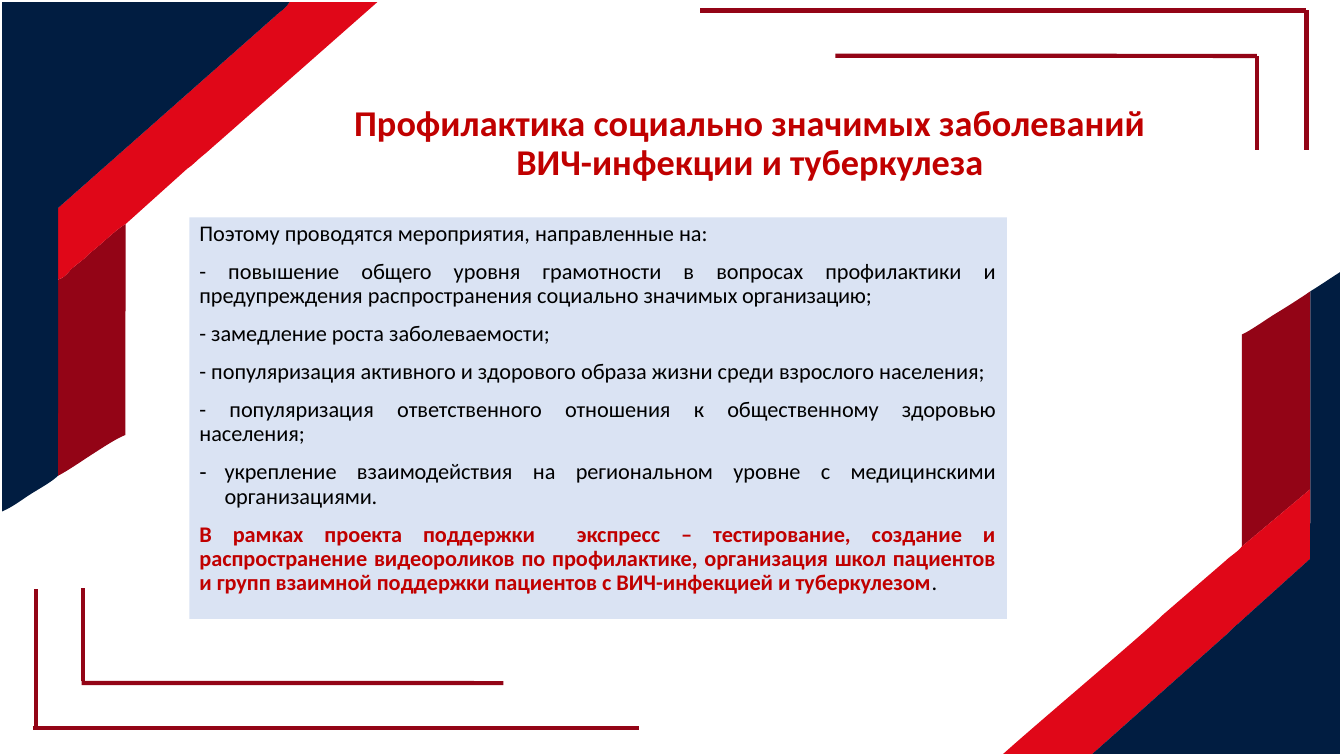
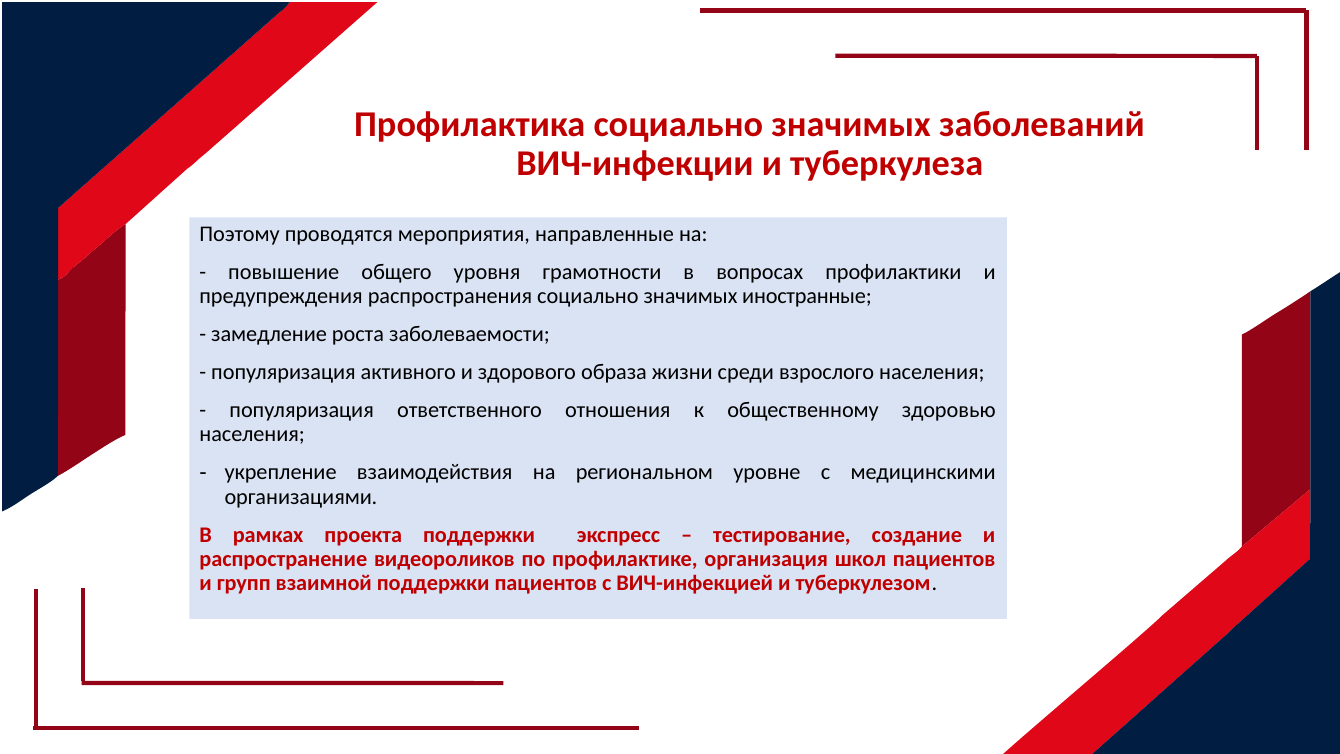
организацию: организацию -> иностранные
